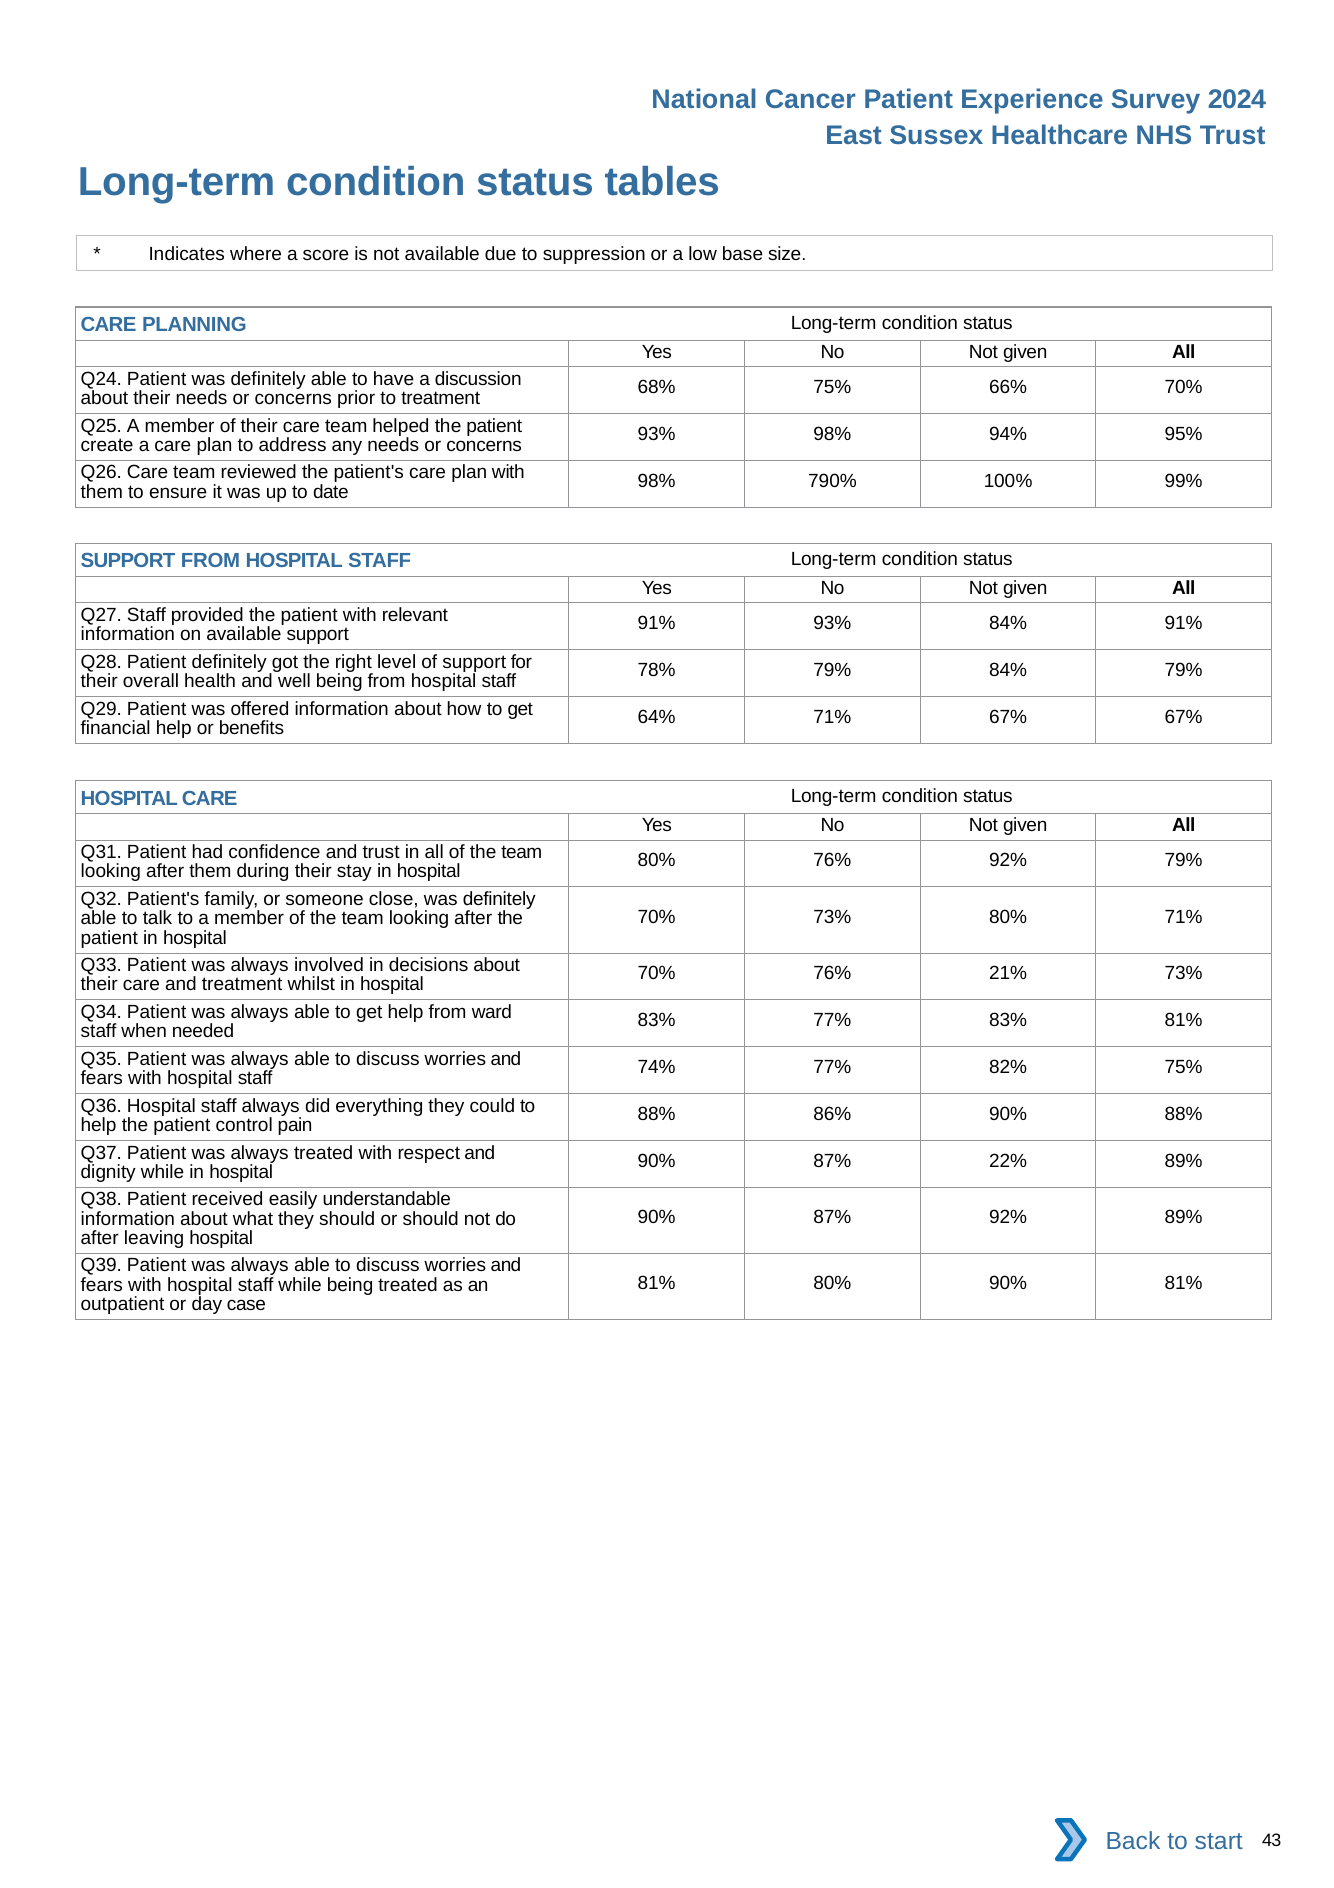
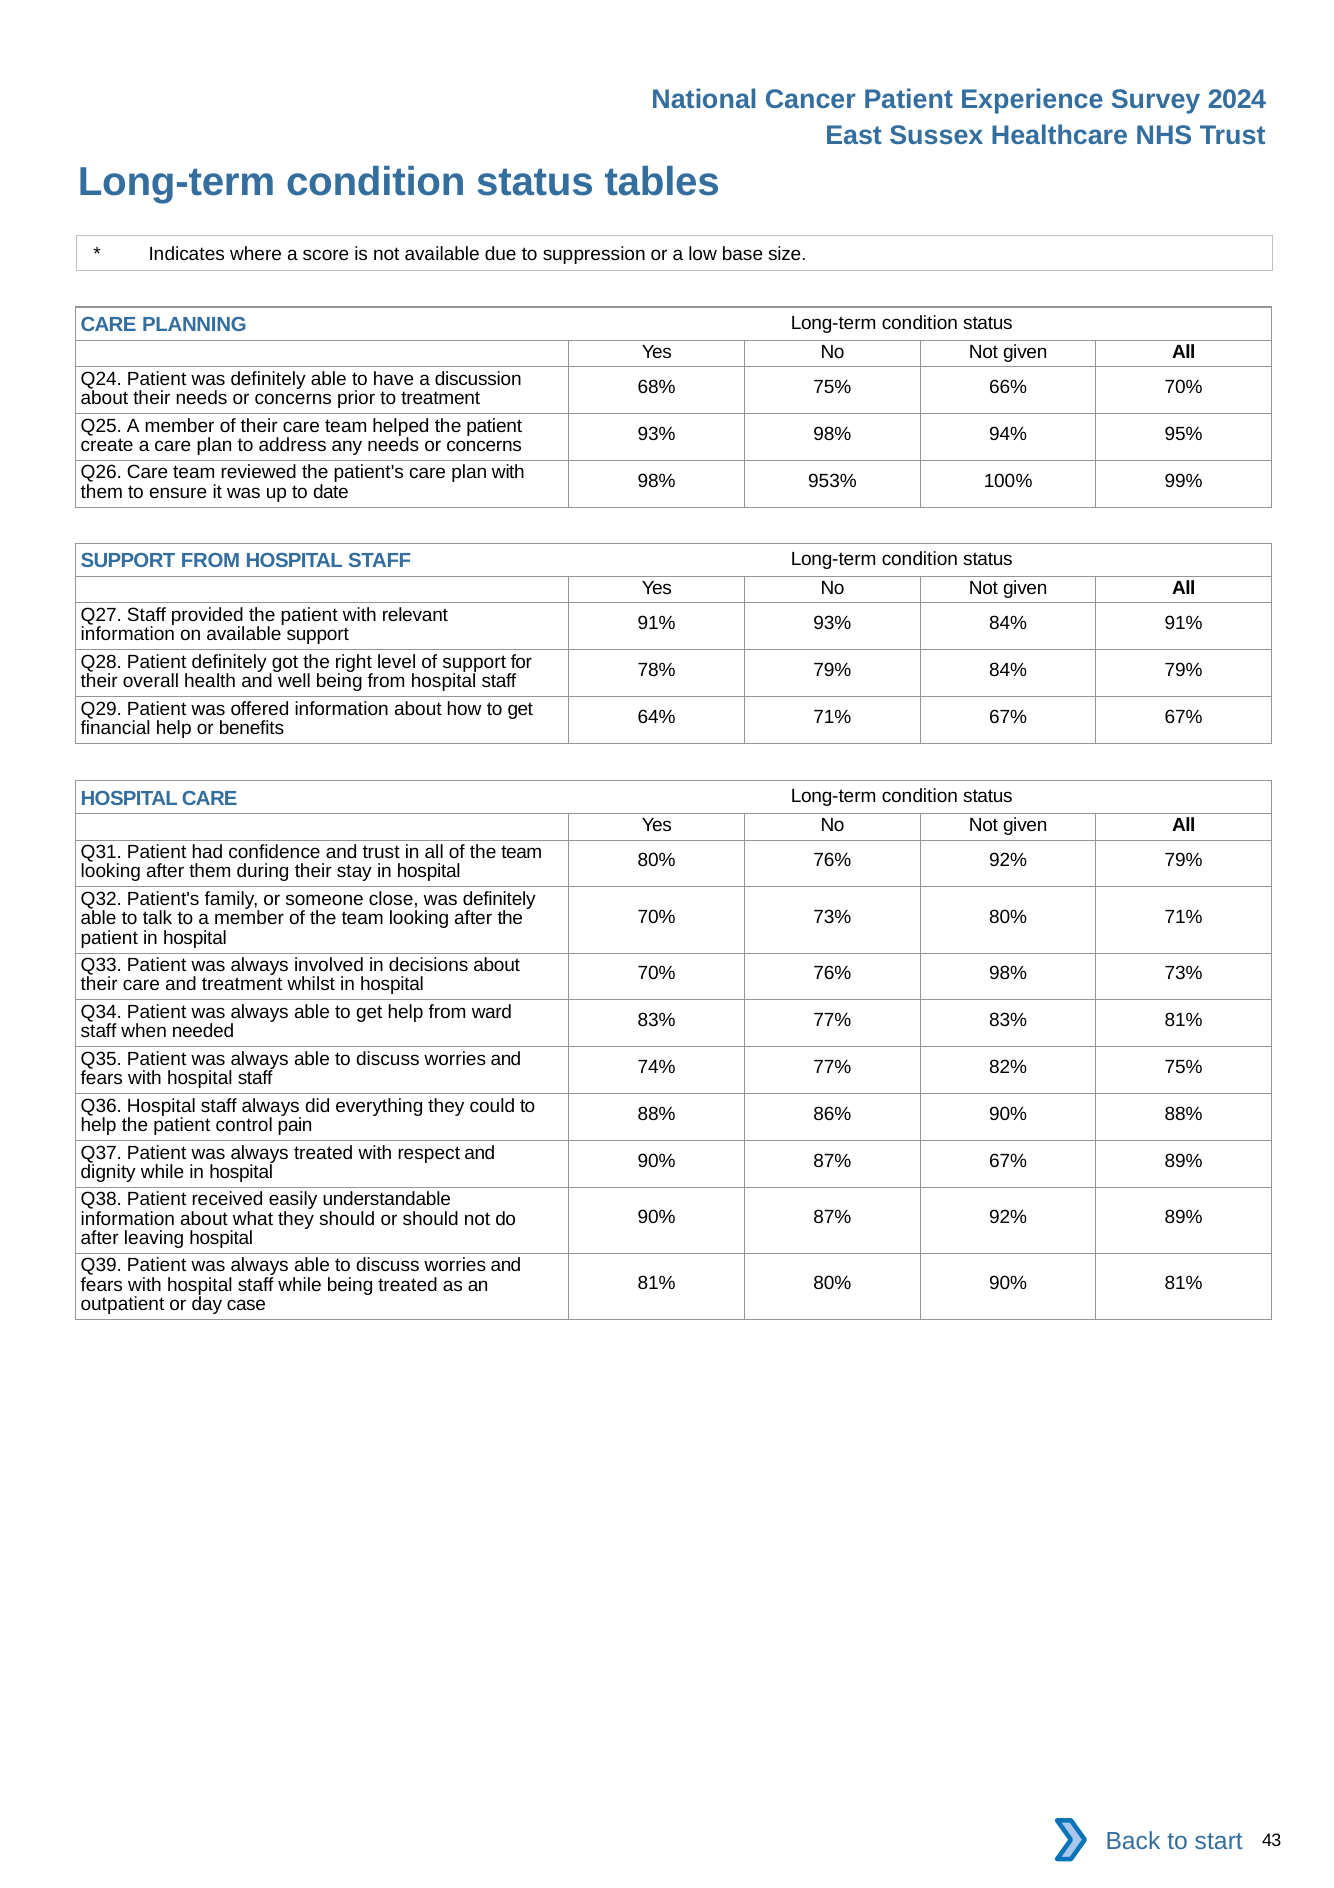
790%: 790% -> 953%
76% 21%: 21% -> 98%
87% 22%: 22% -> 67%
